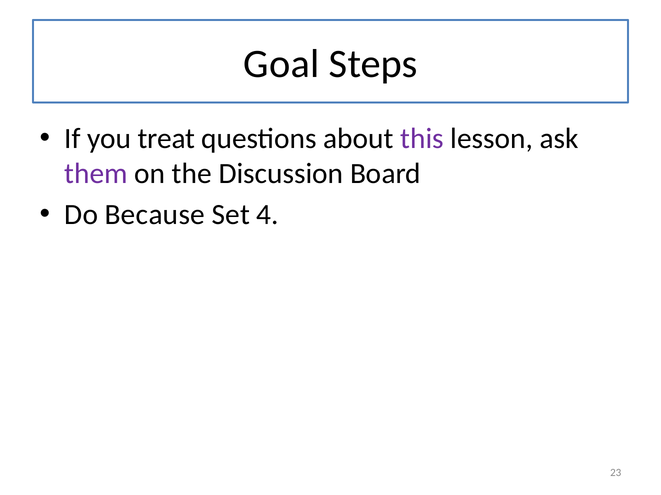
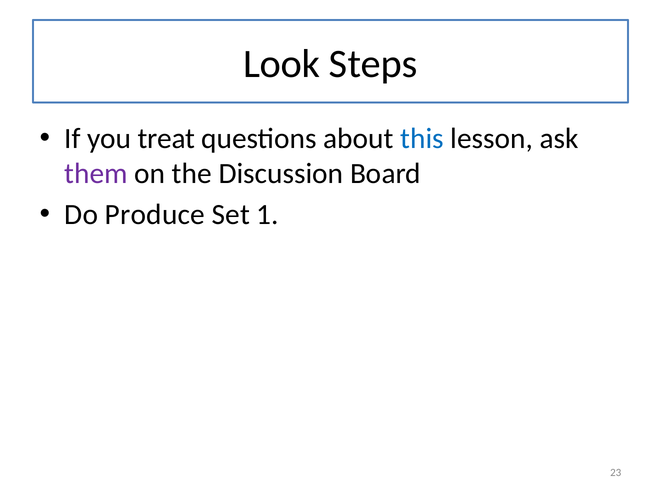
Goal: Goal -> Look
this colour: purple -> blue
Because: Because -> Produce
4: 4 -> 1
